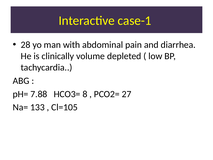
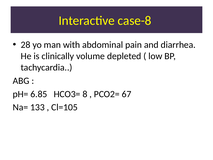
case-1: case-1 -> case-8
7.88: 7.88 -> 6.85
27: 27 -> 67
